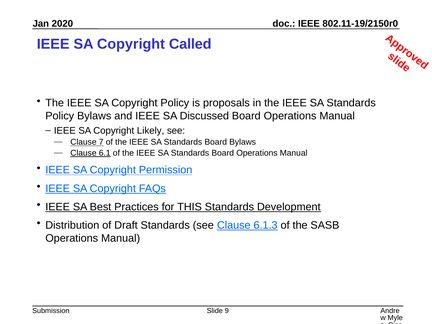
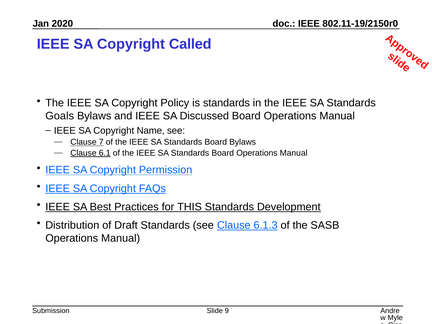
is proposals: proposals -> standards
Policy at (60, 116): Policy -> Goals
Likely: Likely -> Name
